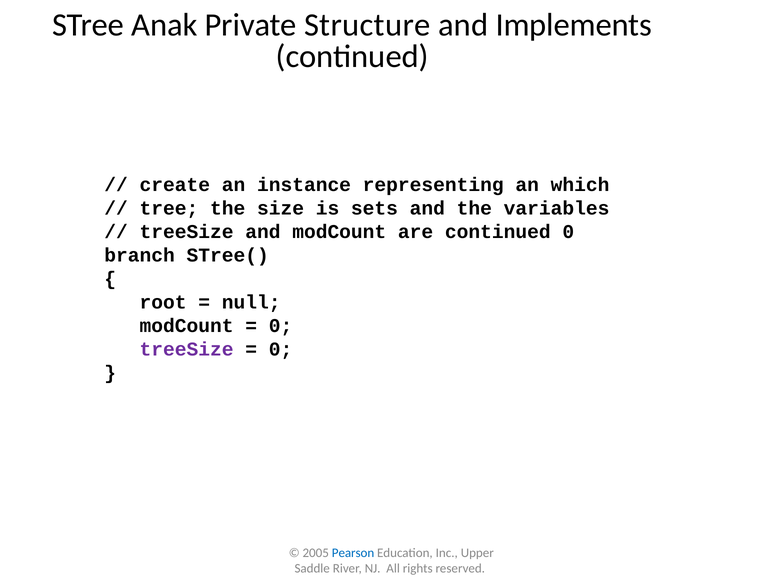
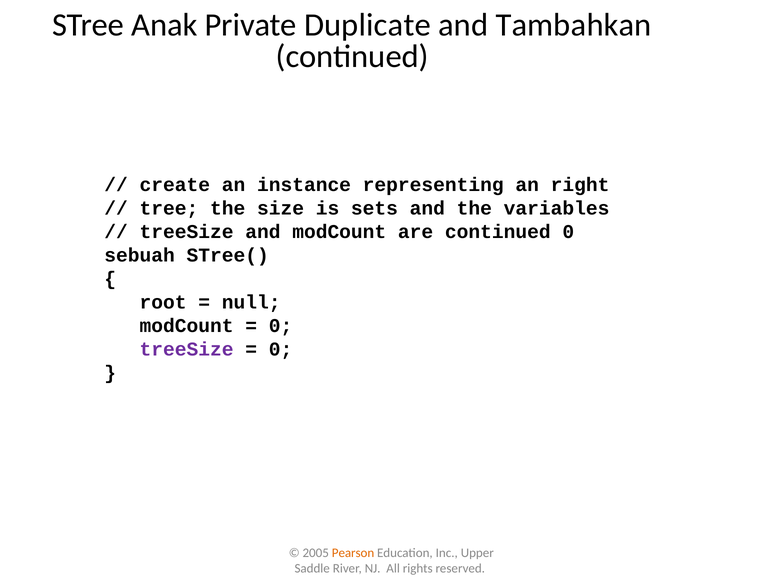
Structure: Structure -> Duplicate
Implements: Implements -> Tambahkan
which: which -> right
branch: branch -> sebuah
Pearson colour: blue -> orange
